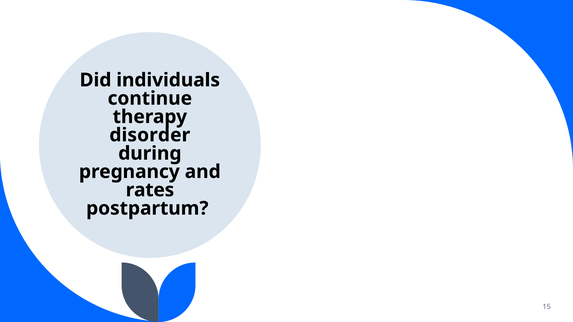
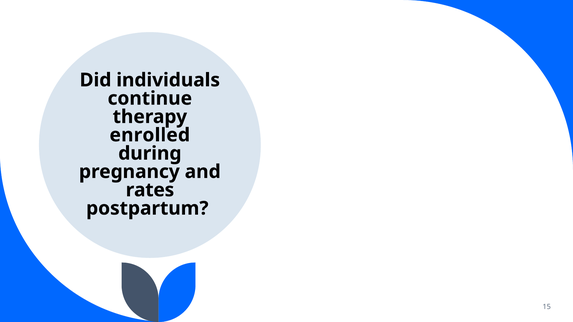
disorder: disorder -> enrolled
